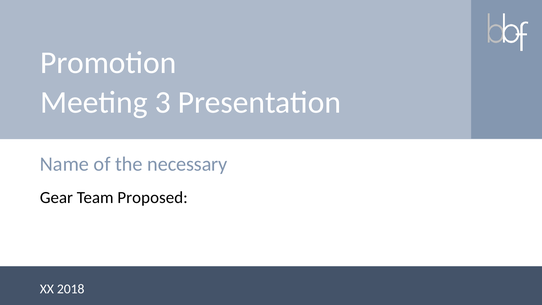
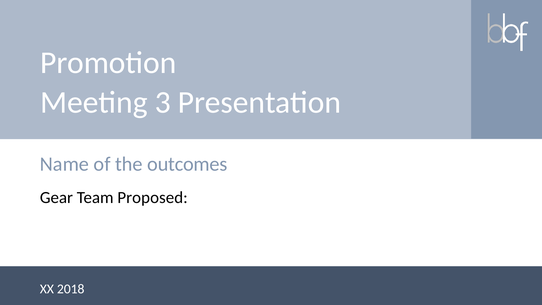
necessary: necessary -> outcomes
